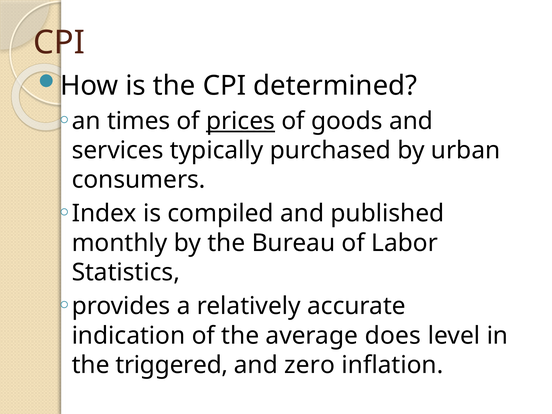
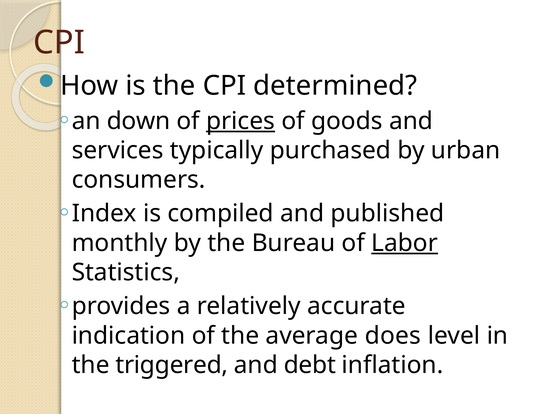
times: times -> down
Labor underline: none -> present
zero: zero -> debt
